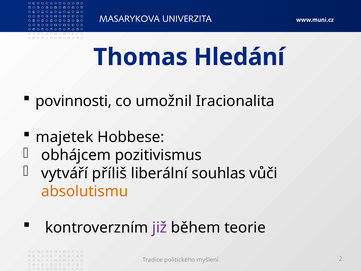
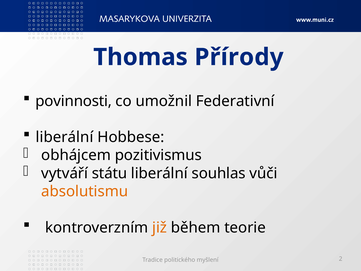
Hledání: Hledání -> Přírody
Iracionalita: Iracionalita -> Federativní
majetek at (64, 137): majetek -> liberální
příliš: příliš -> státu
již colour: purple -> orange
